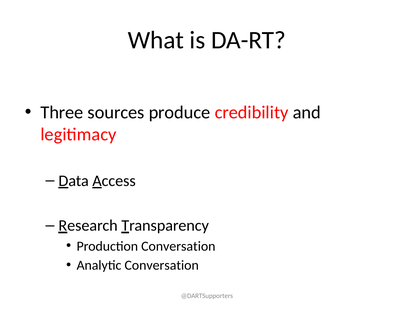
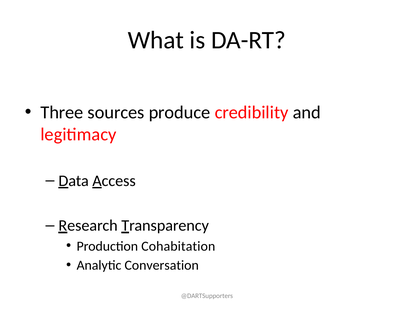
Production Conversation: Conversation -> Cohabitation
